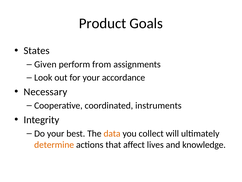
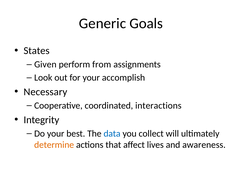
Product: Product -> Generic
accordance: accordance -> accomplish
instruments: instruments -> interactions
data colour: orange -> blue
knowledge: knowledge -> awareness
